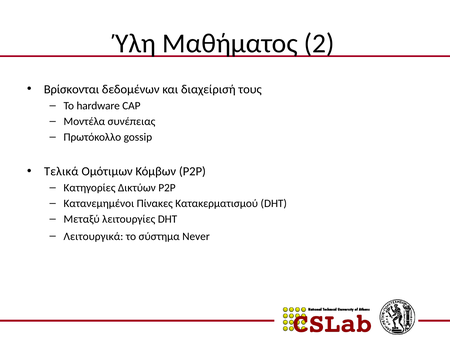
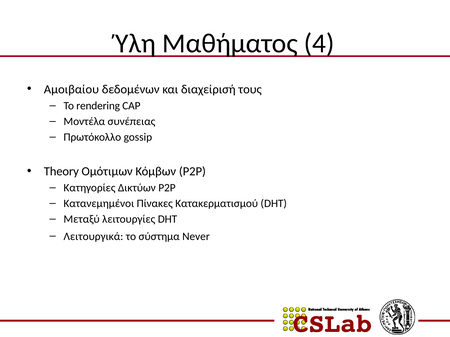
2: 2 -> 4
Βρίσκονται: Βρίσκονται -> Αμοιβαίου
hardware: hardware -> rendering
Τελικά: Τελικά -> Theory
